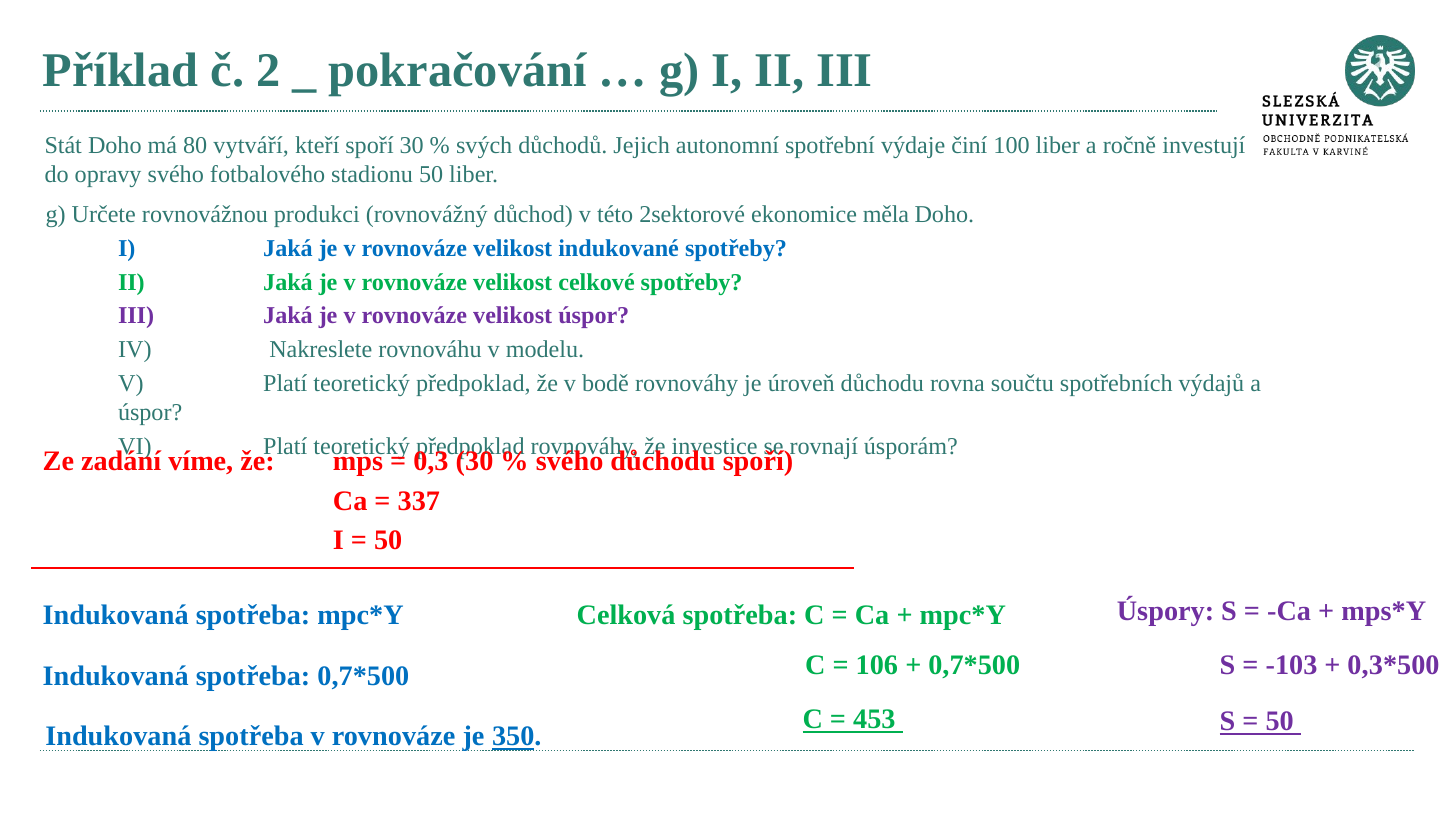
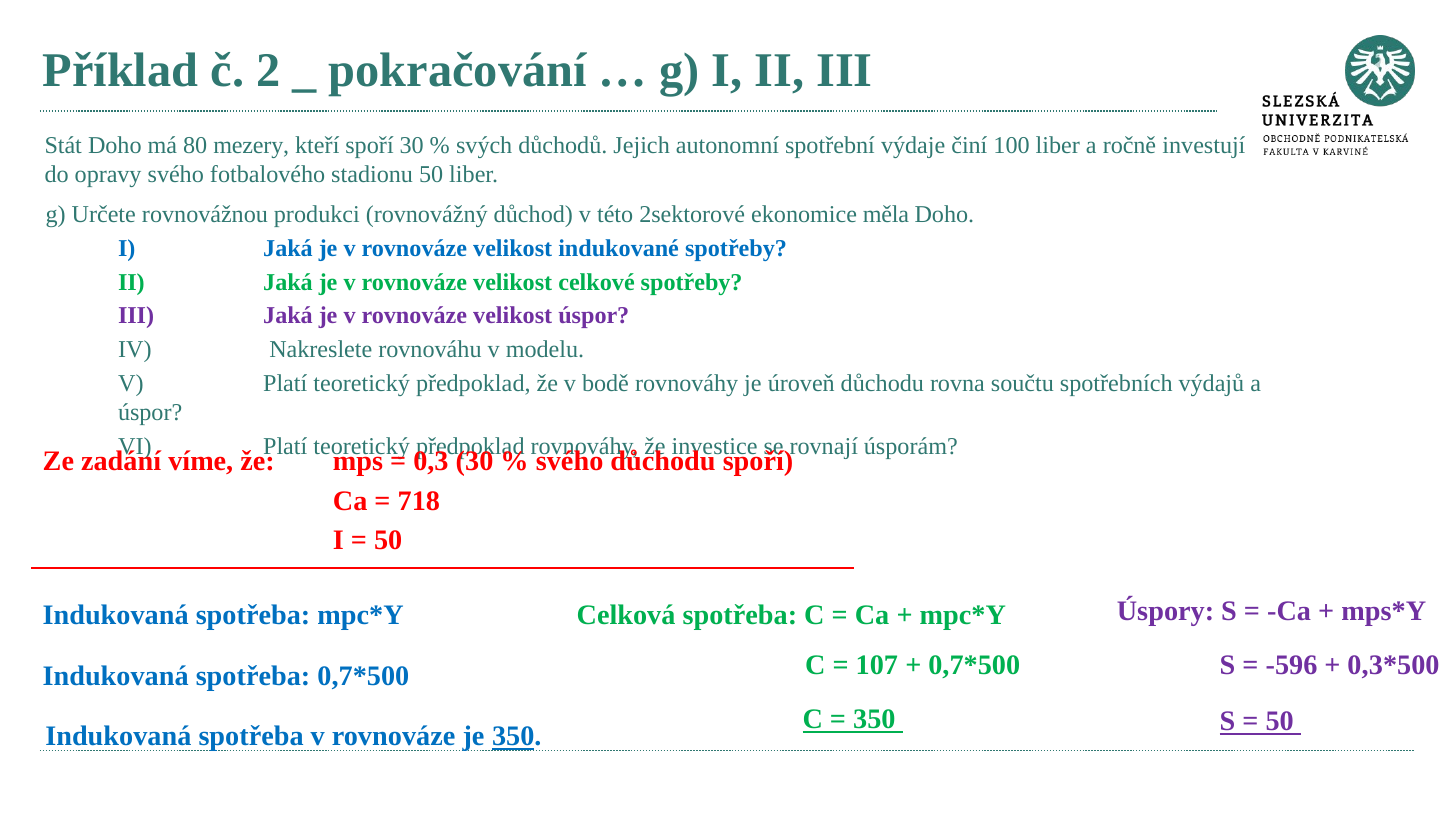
vytváří: vytváří -> mezery
337: 337 -> 718
106: 106 -> 107
-103: -103 -> -596
453 at (874, 720): 453 -> 350
